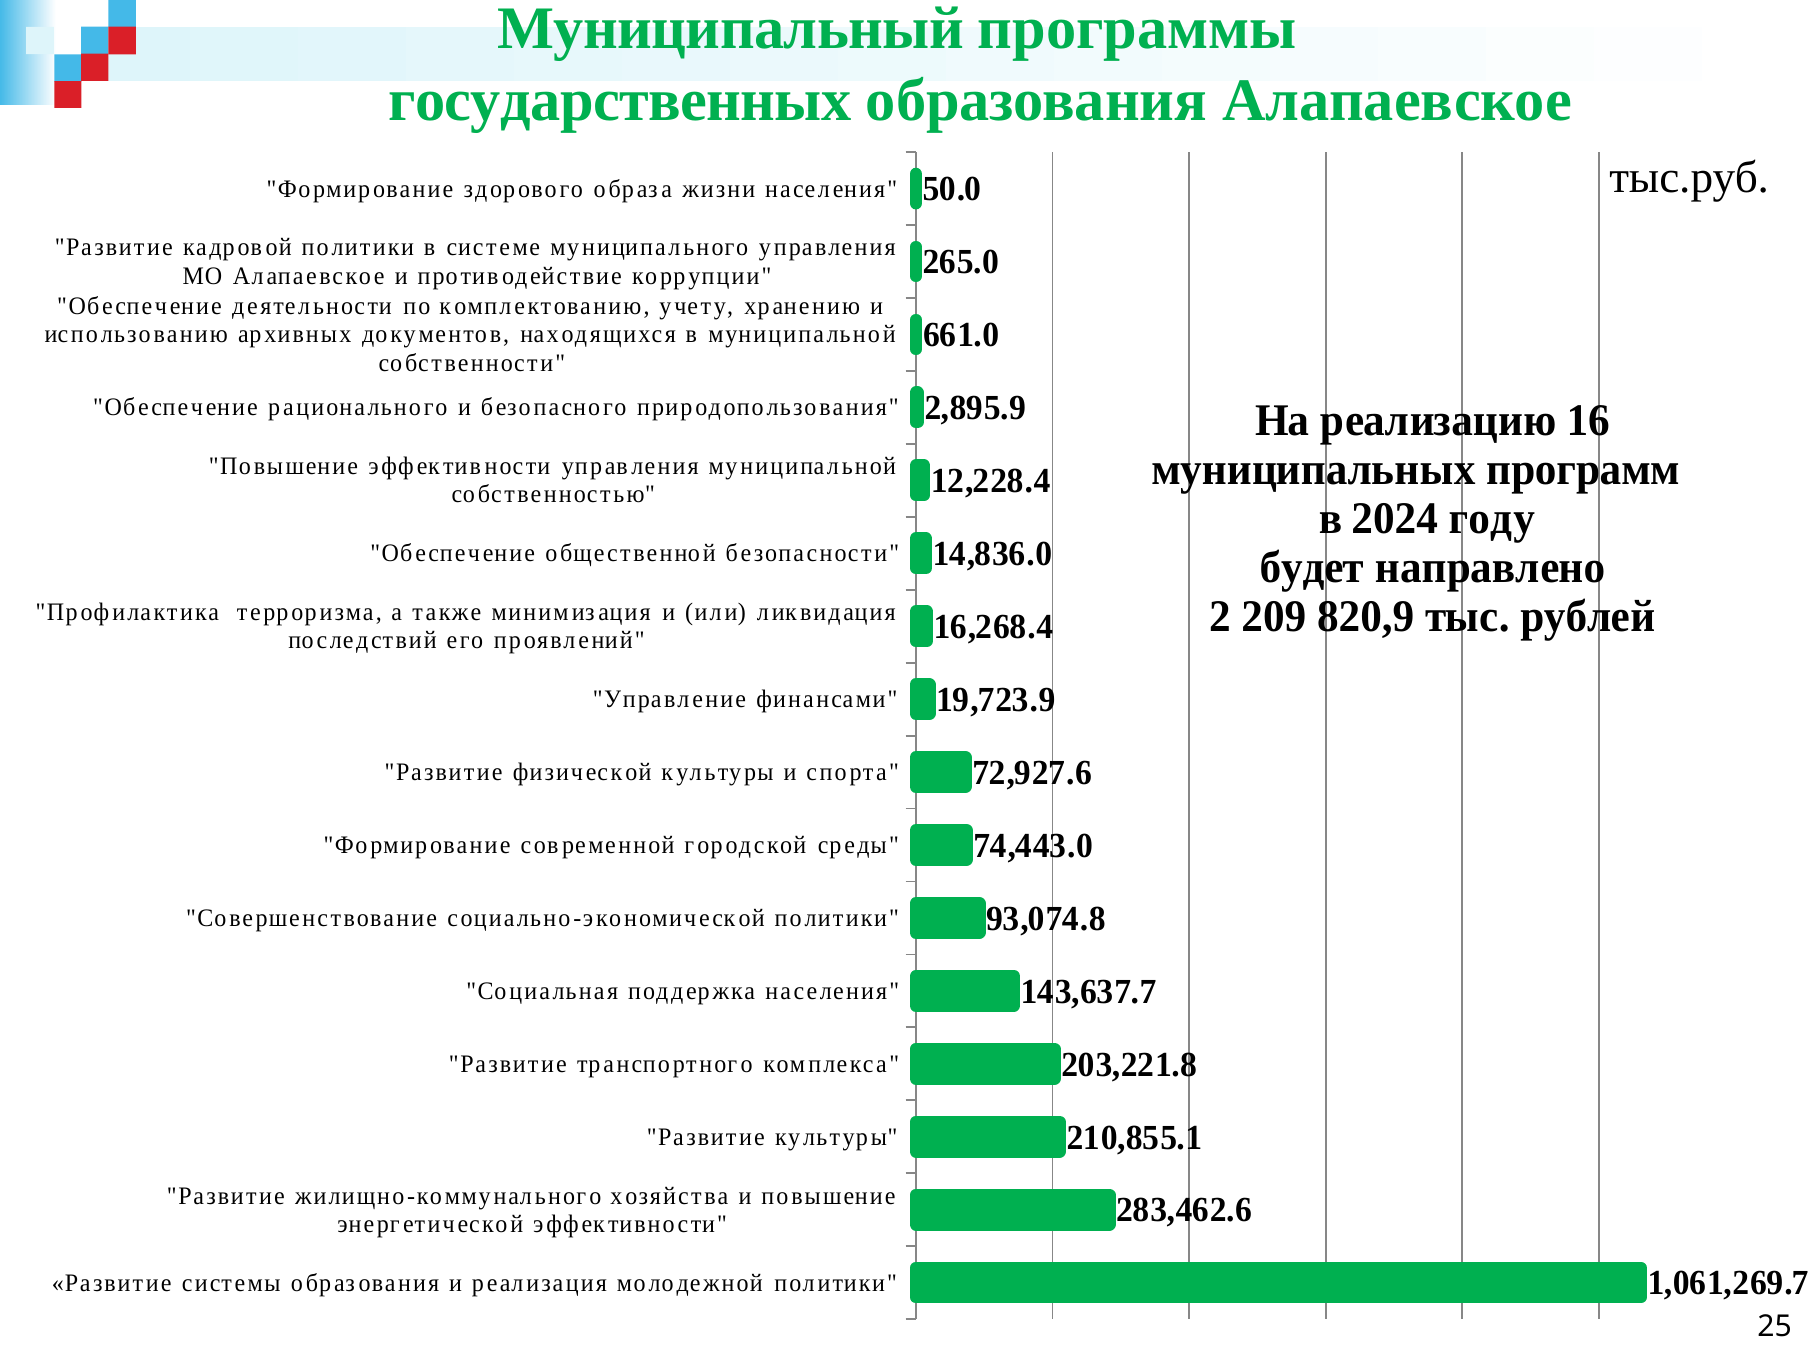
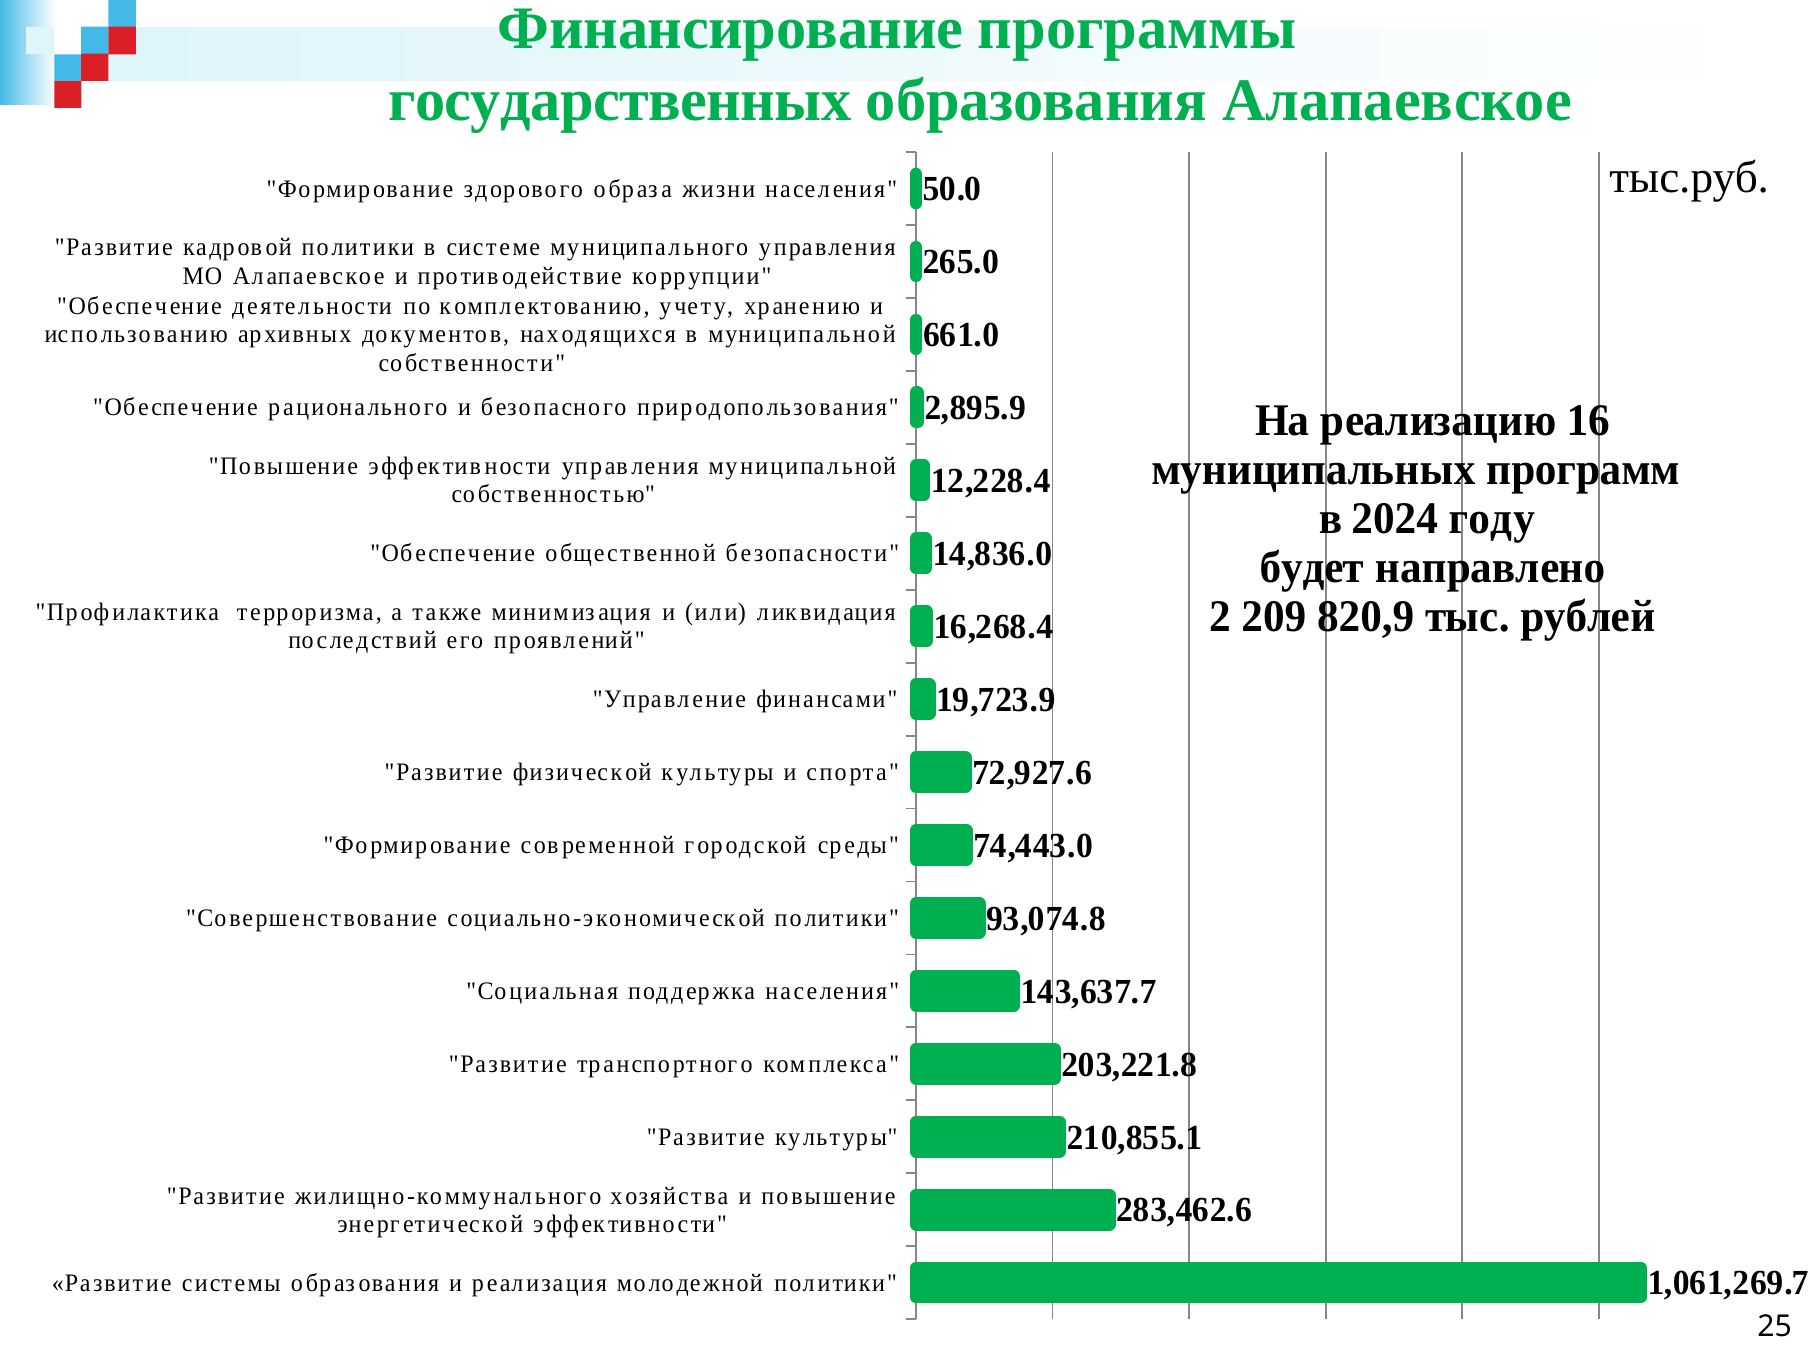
Муниципальный: Муниципальный -> Финансирование
